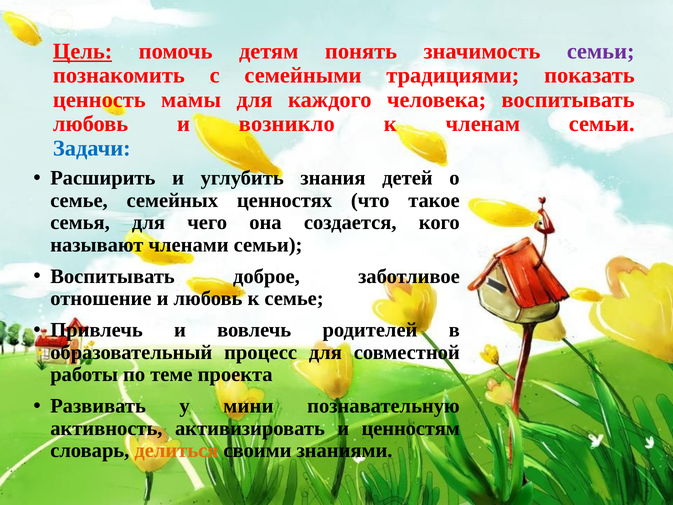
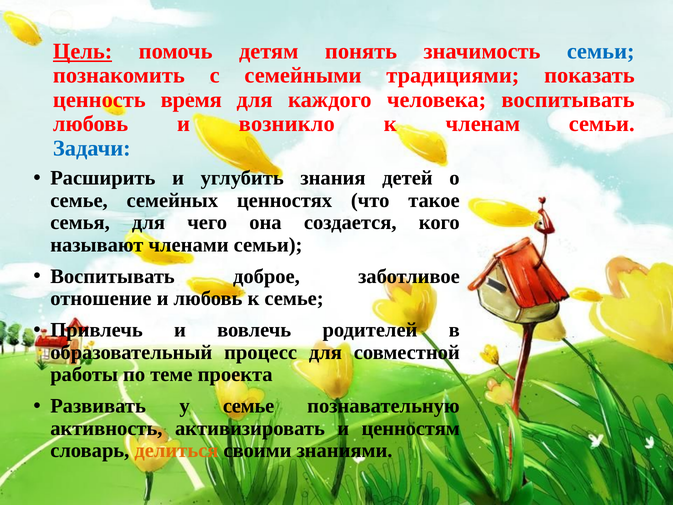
семьи at (601, 51) colour: purple -> blue
мамы: мамы -> время
у мини: мини -> семье
